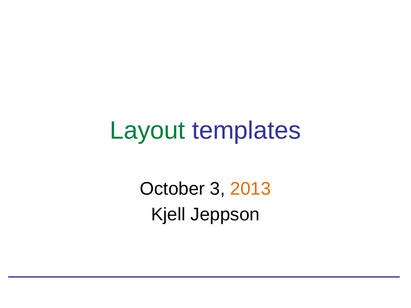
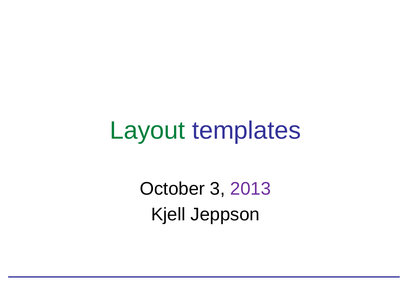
2013 colour: orange -> purple
